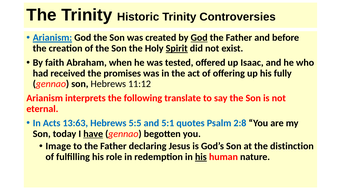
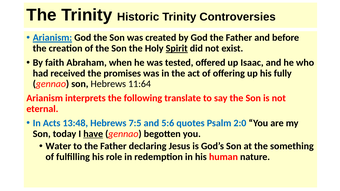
God at (199, 38) underline: present -> none
11:12: 11:12 -> 11:64
13:63: 13:63 -> 13:48
5:5: 5:5 -> 7:5
5:1: 5:1 -> 5:6
2:8: 2:8 -> 2:0
Image: Image -> Water
distinction: distinction -> something
his at (201, 157) underline: present -> none
